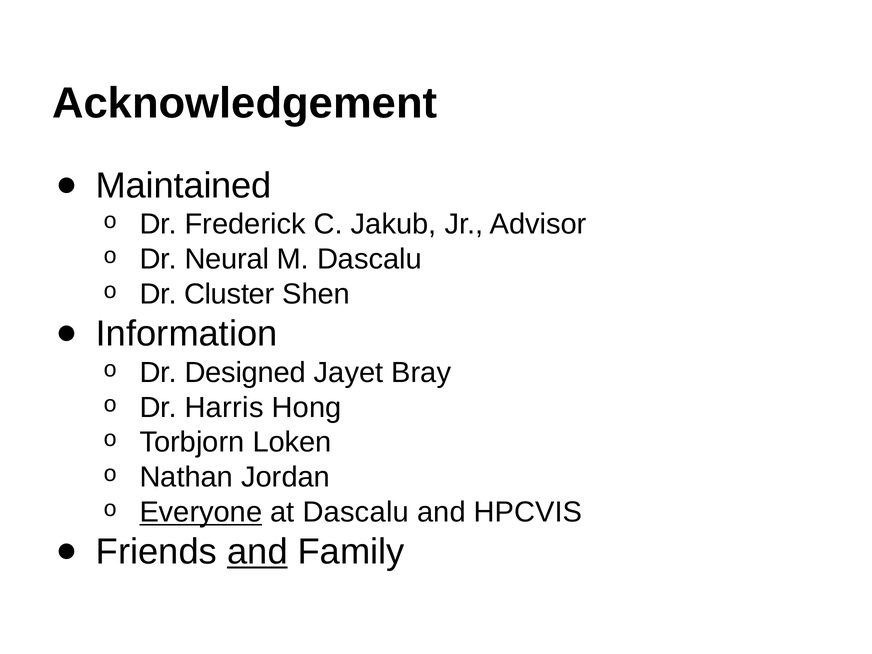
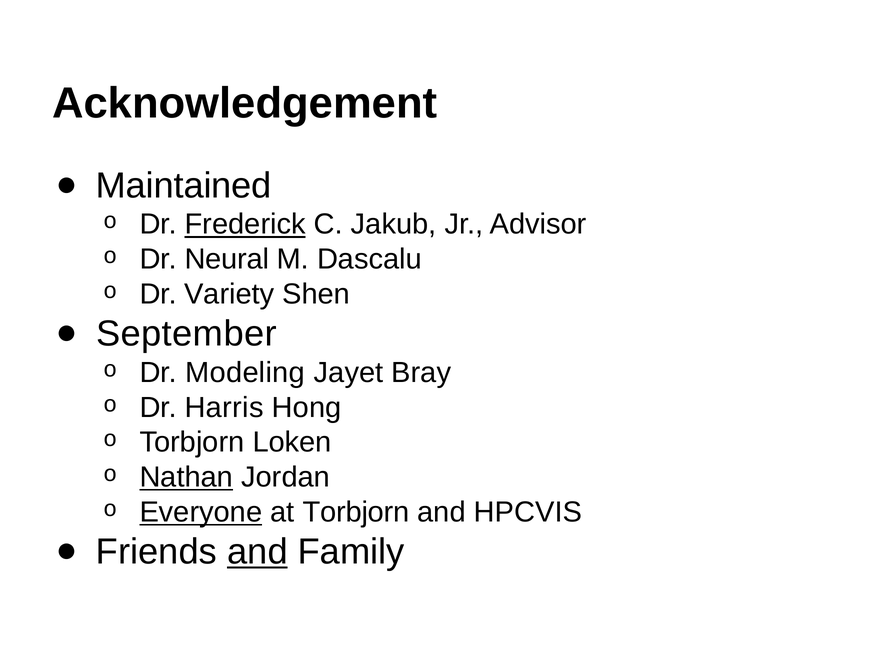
Frederick underline: none -> present
Cluster: Cluster -> Variety
Information: Information -> September
Designed: Designed -> Modeling
Nathan underline: none -> present
at Dascalu: Dascalu -> Torbjorn
